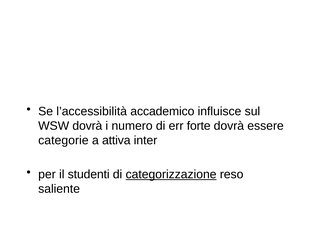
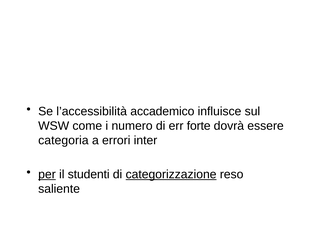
WSW dovrà: dovrà -> come
categorie: categorie -> categoria
attiva: attiva -> errori
per underline: none -> present
